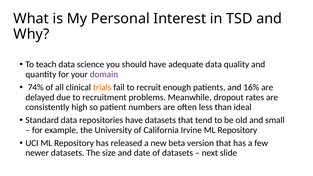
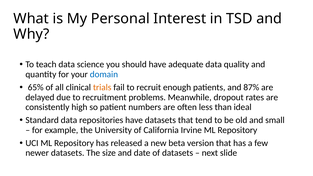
domain colour: purple -> blue
74%: 74% -> 65%
16%: 16% -> 87%
